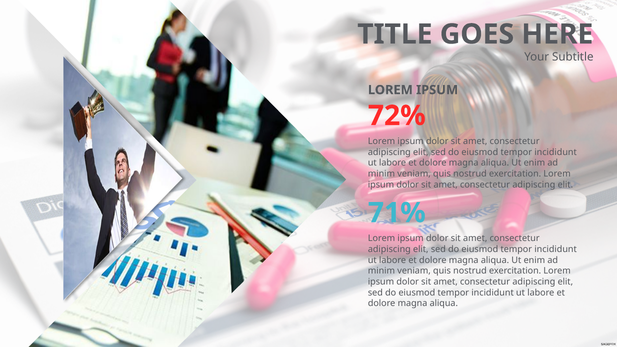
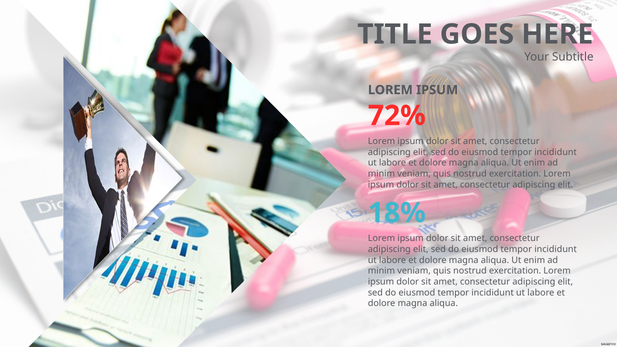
71%: 71% -> 18%
